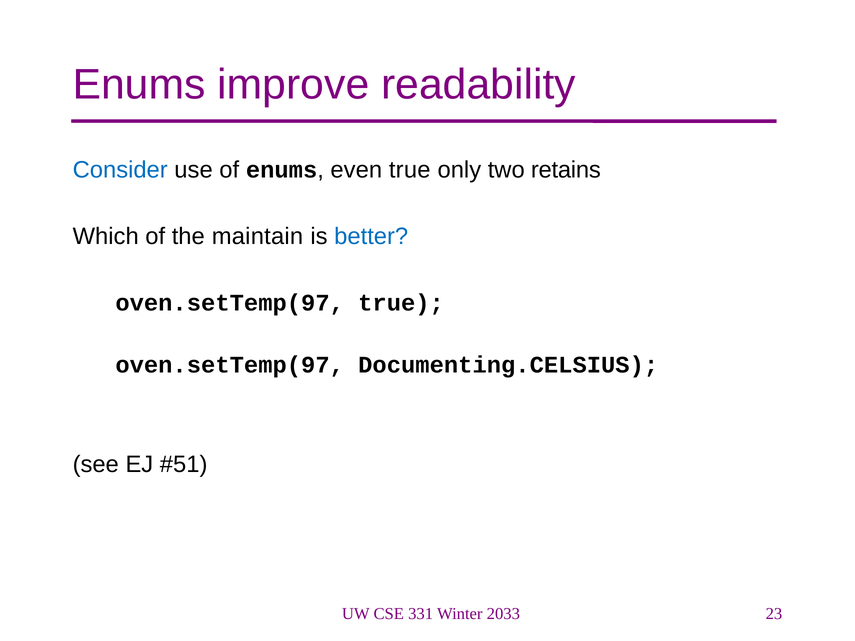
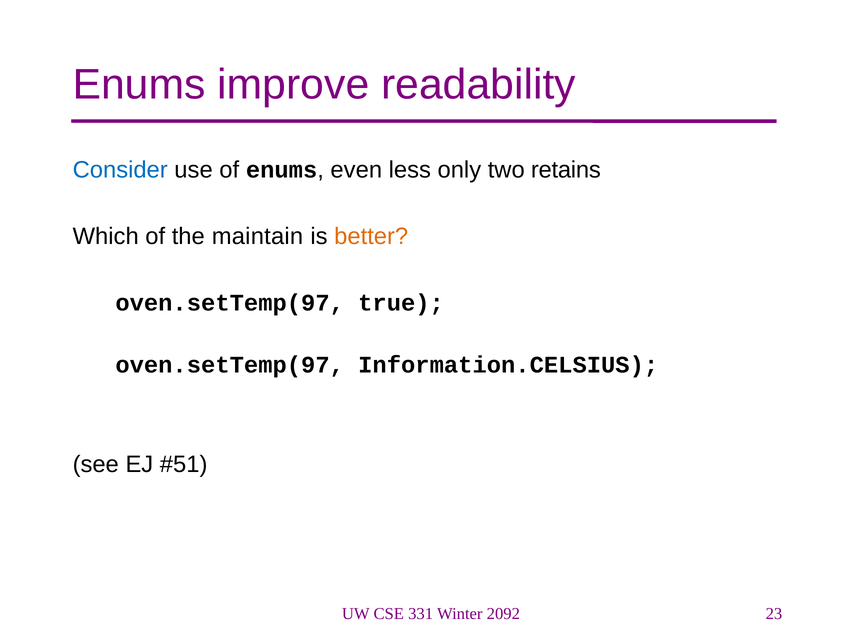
even true: true -> less
better colour: blue -> orange
Documenting.CELSIUS: Documenting.CELSIUS -> Information.CELSIUS
2033: 2033 -> 2092
